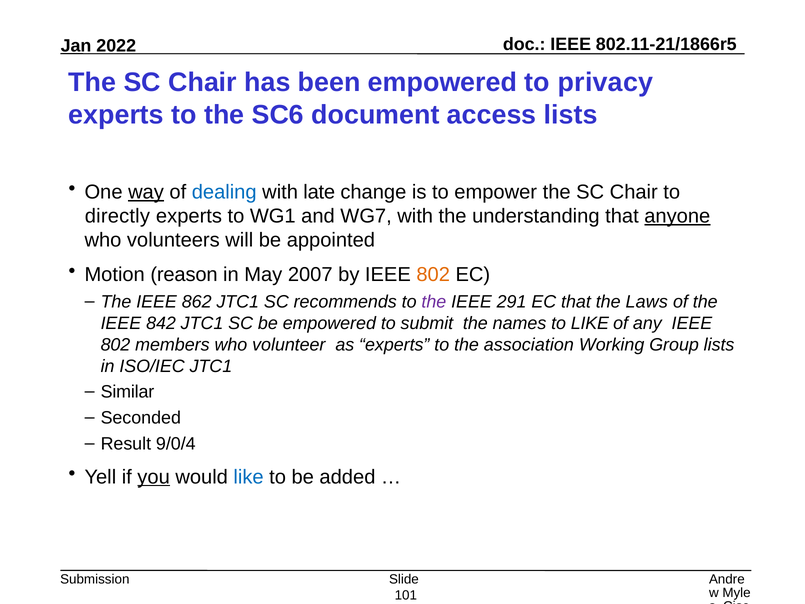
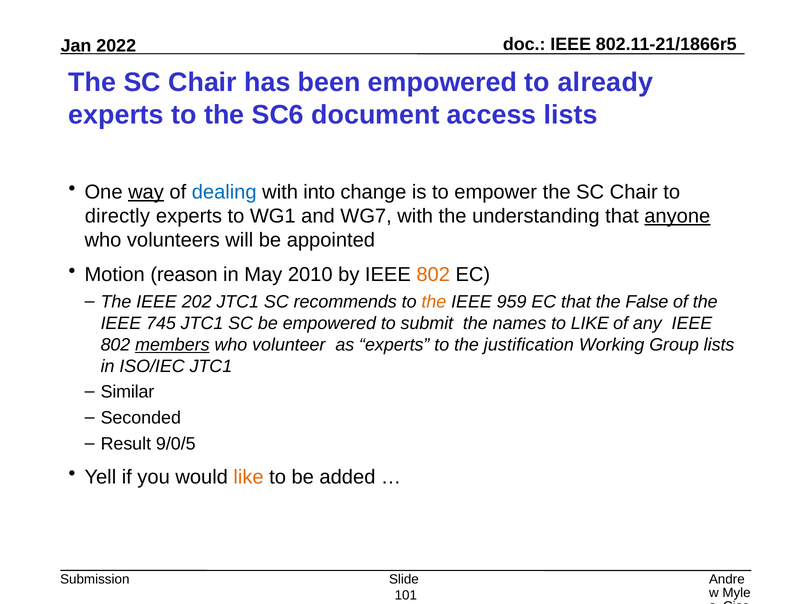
privacy: privacy -> already
late: late -> into
2007: 2007 -> 2010
862: 862 -> 202
the at (434, 302) colour: purple -> orange
291: 291 -> 959
Laws: Laws -> False
842: 842 -> 745
members underline: none -> present
association: association -> justification
9/0/4: 9/0/4 -> 9/0/5
you underline: present -> none
like at (249, 477) colour: blue -> orange
